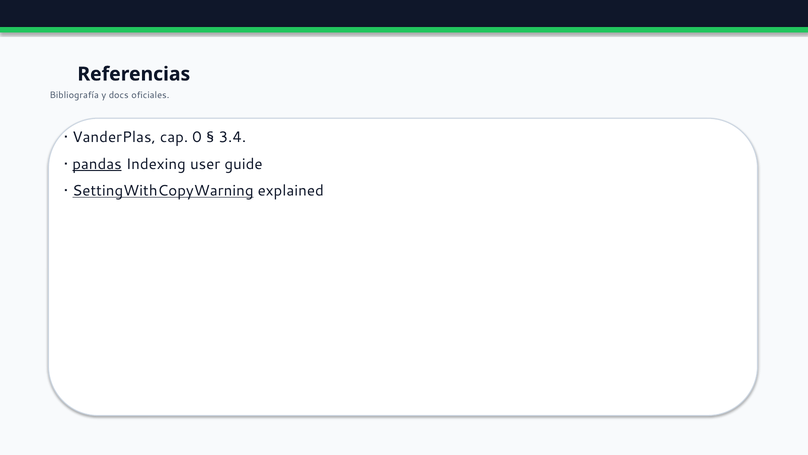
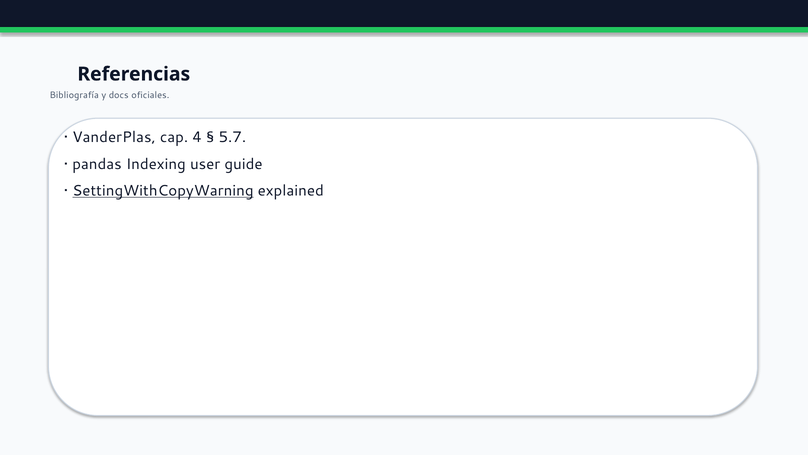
0: 0 -> 4
3.4: 3.4 -> 5.7
pandas underline: present -> none
